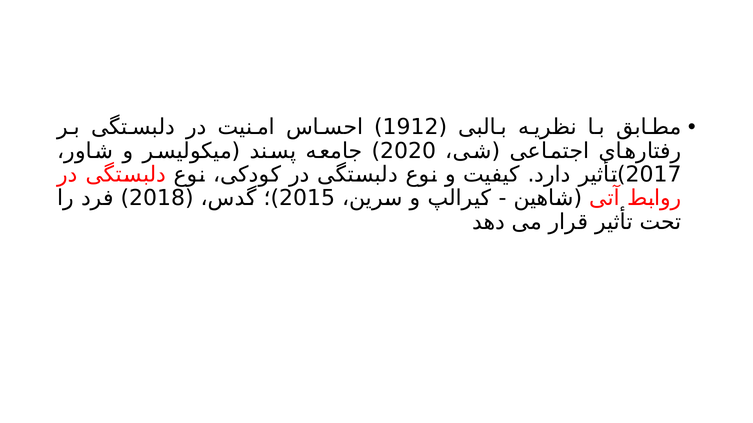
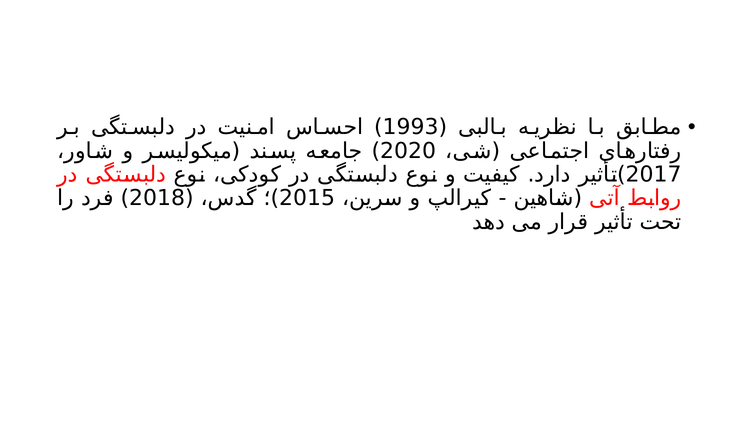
1912: 1912 -> 1993
